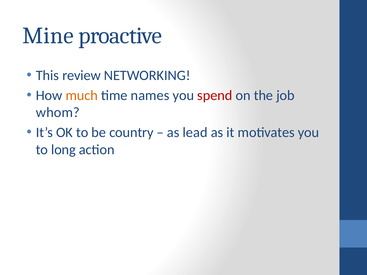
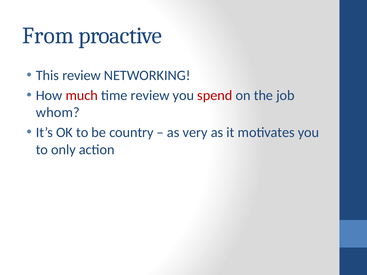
Mine: Mine -> From
much colour: orange -> red
time names: names -> review
lead: lead -> very
long: long -> only
